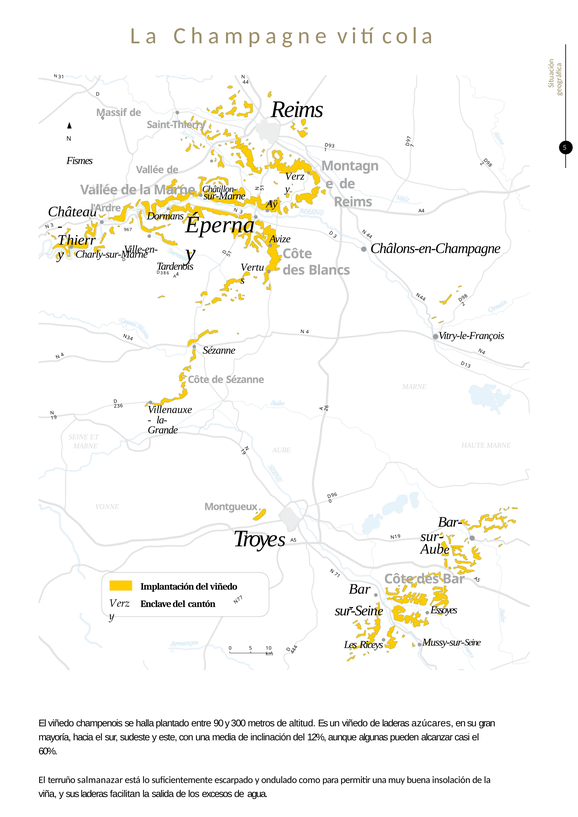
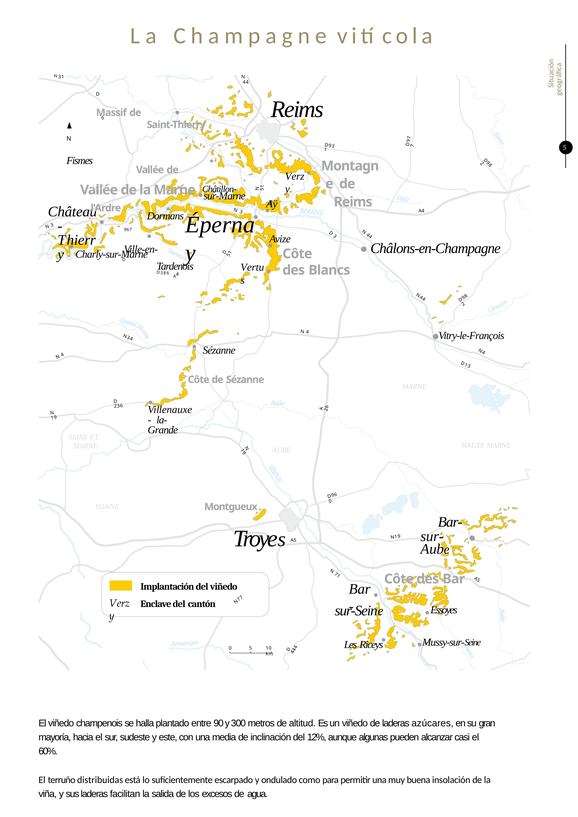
salmanazar: salmanazar -> distribuidas
